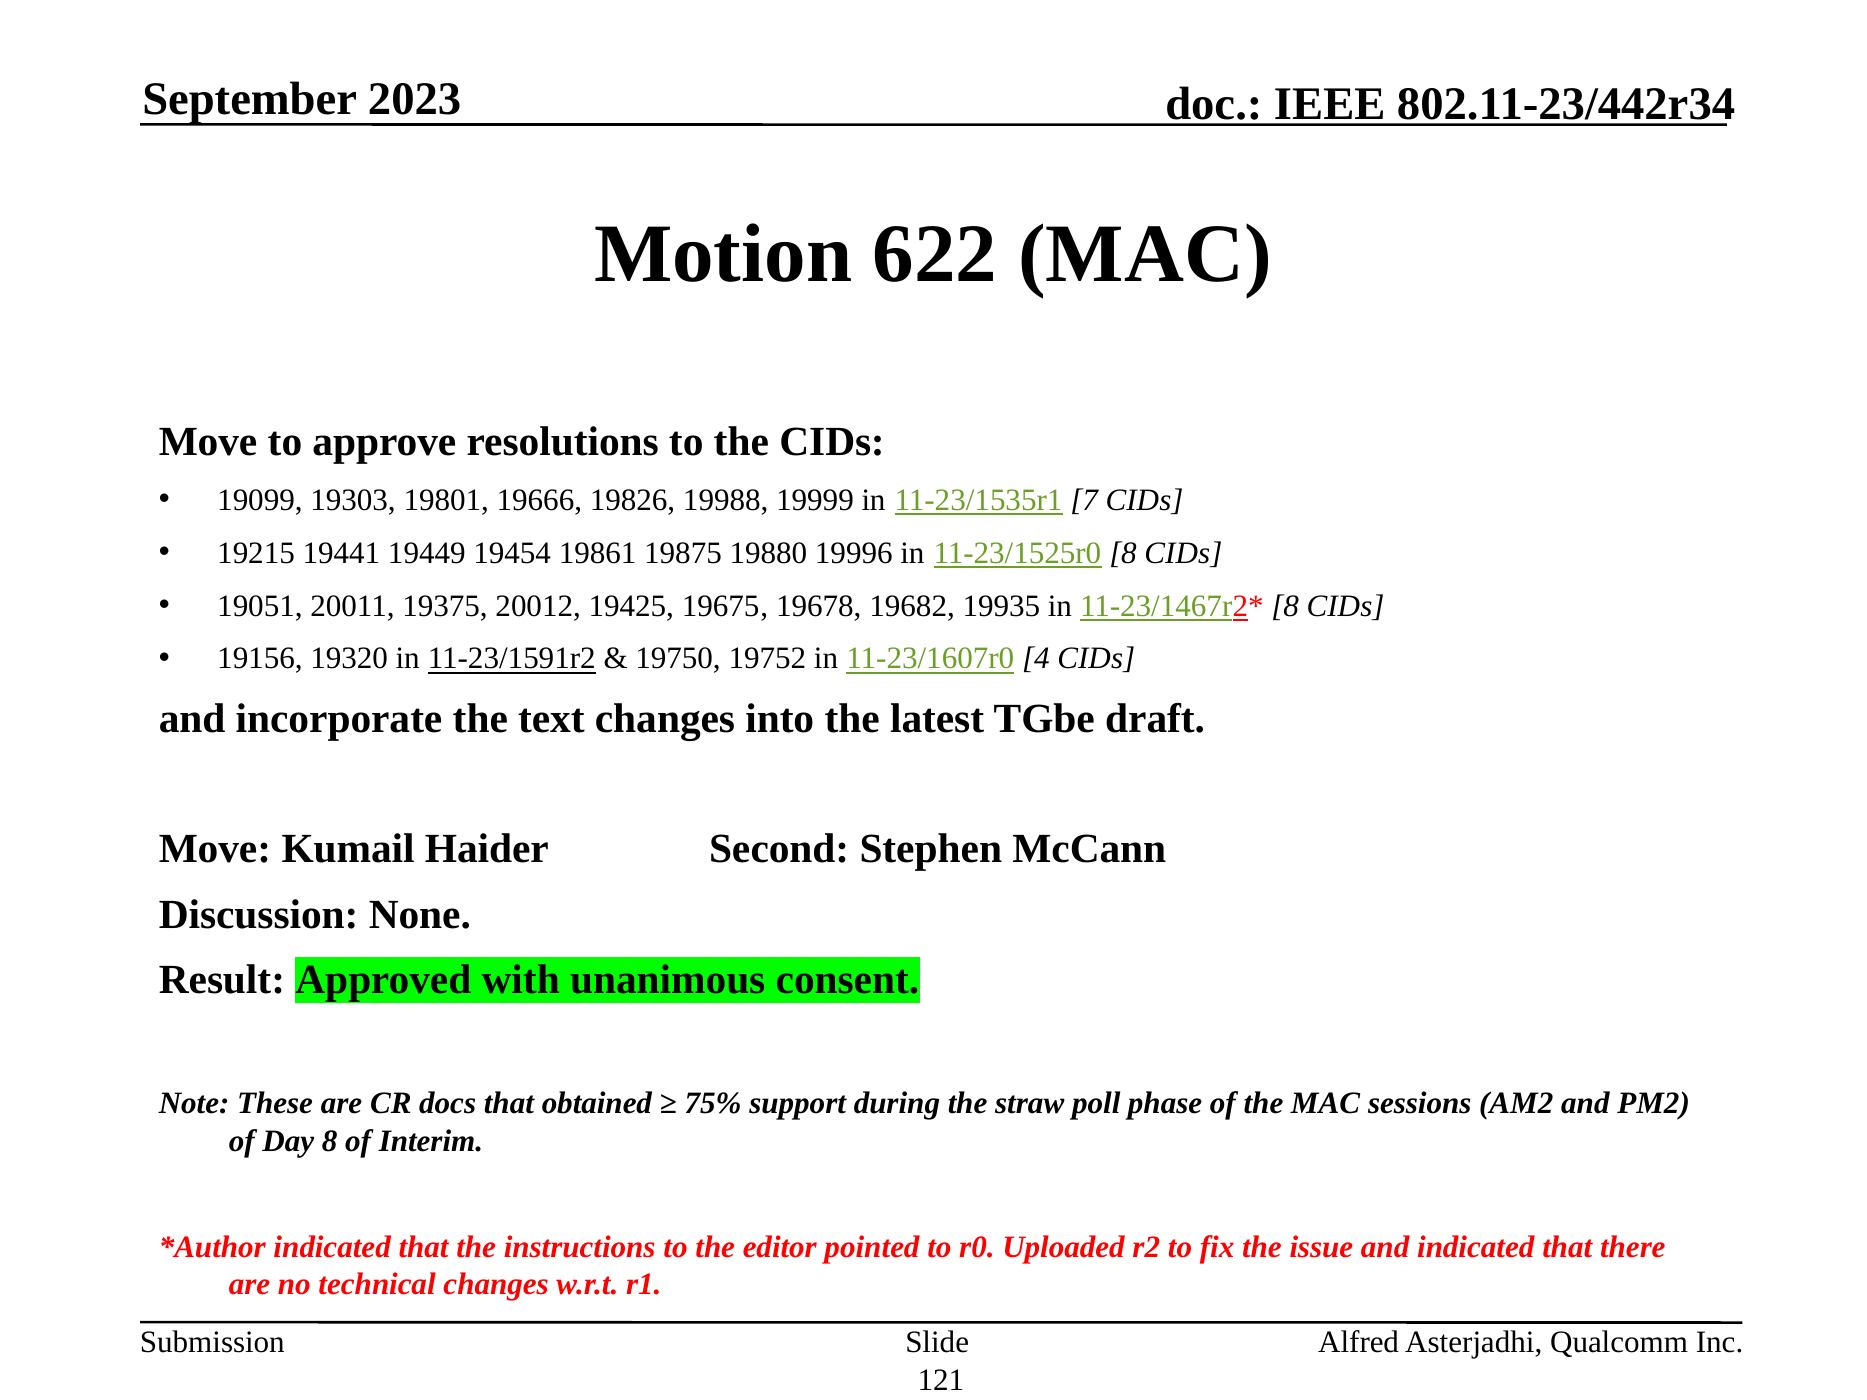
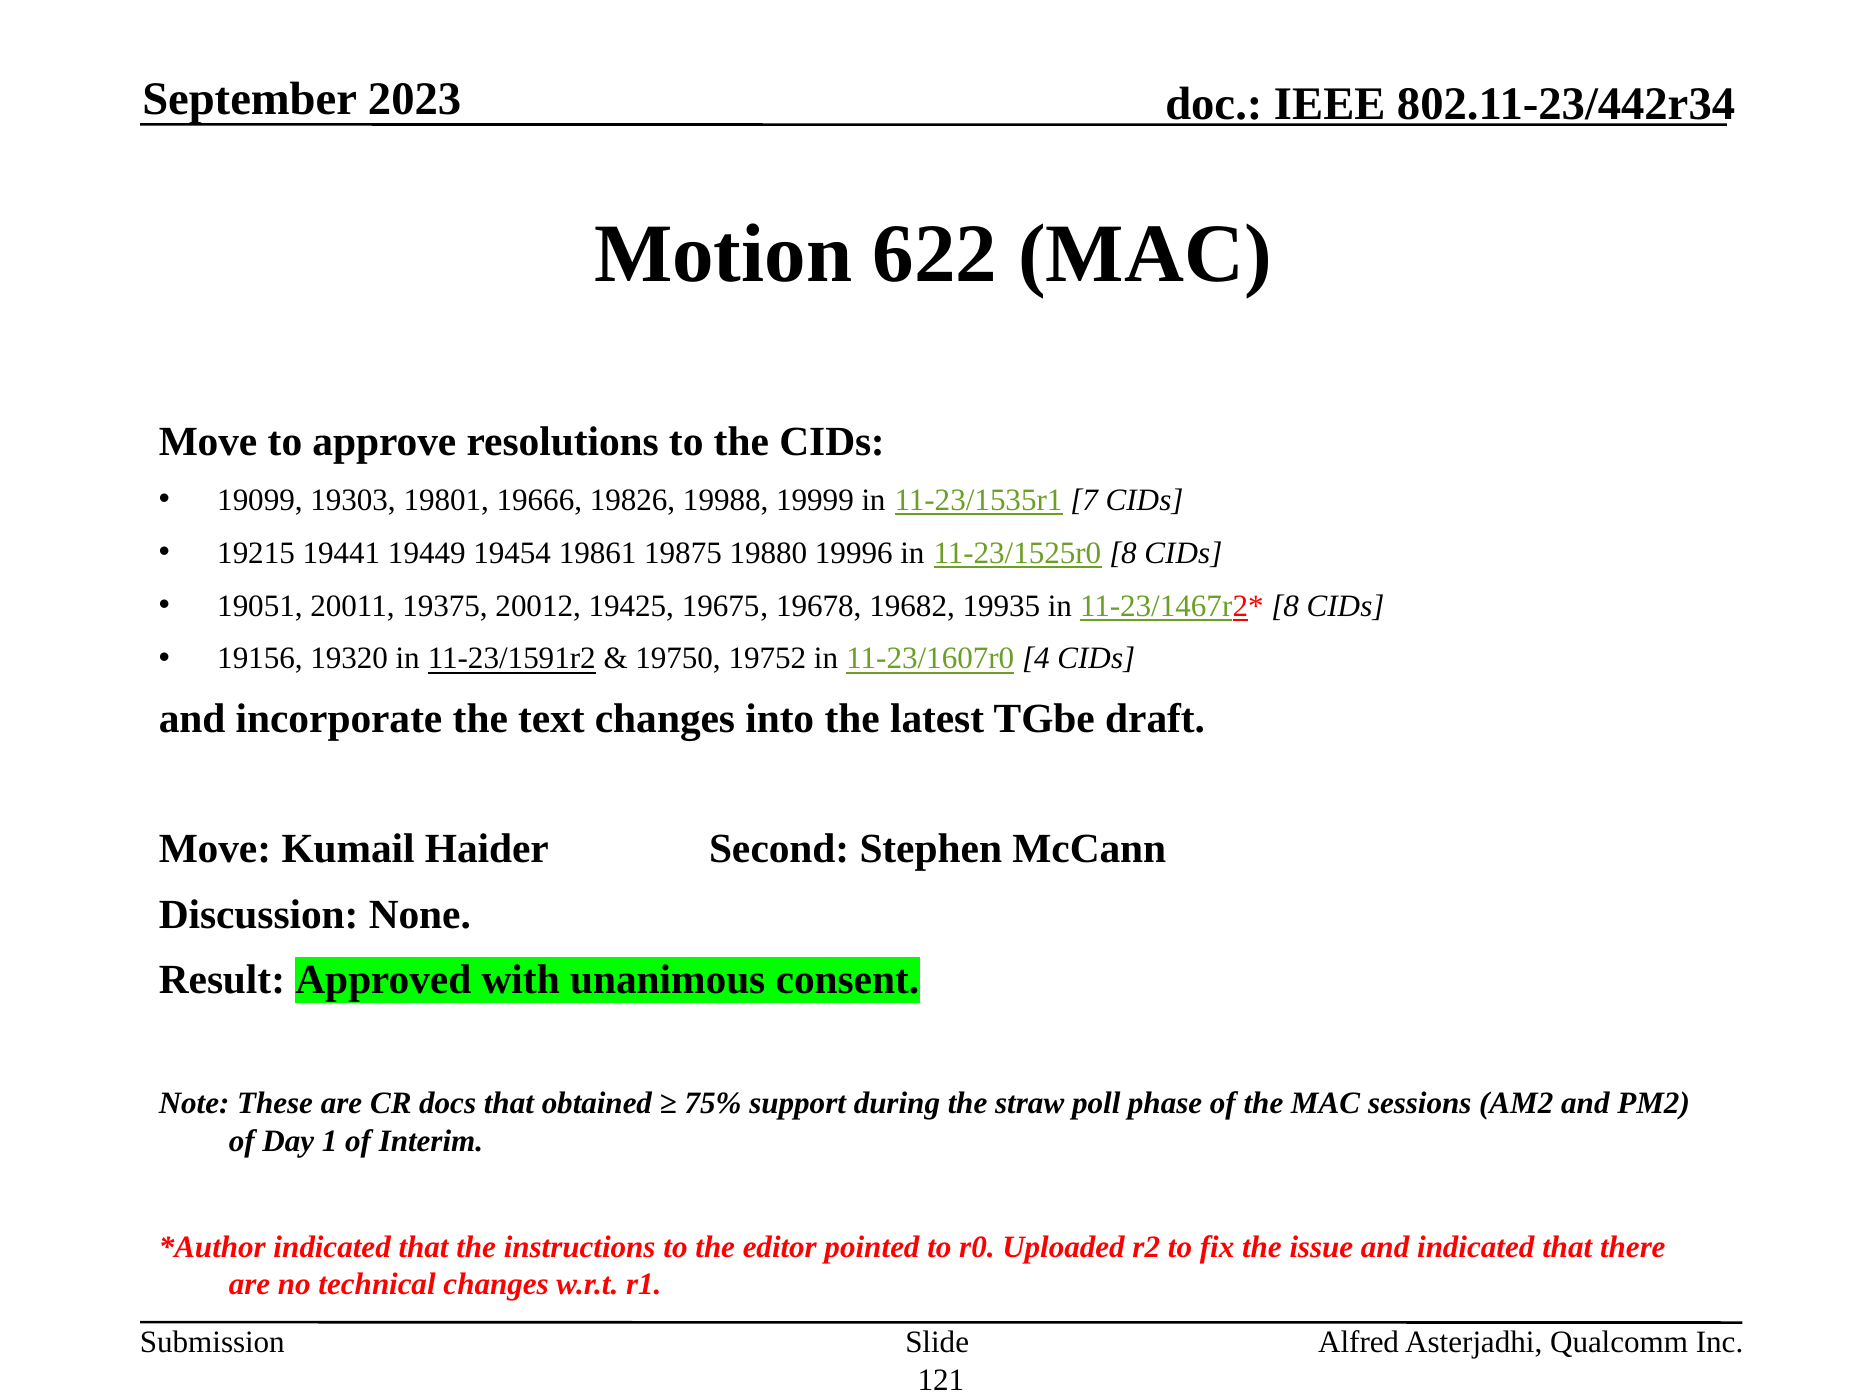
Day 8: 8 -> 1
